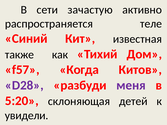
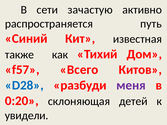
теле: теле -> путь
Когда: Когда -> Всего
D28 colour: purple -> blue
5:20: 5:20 -> 0:20
